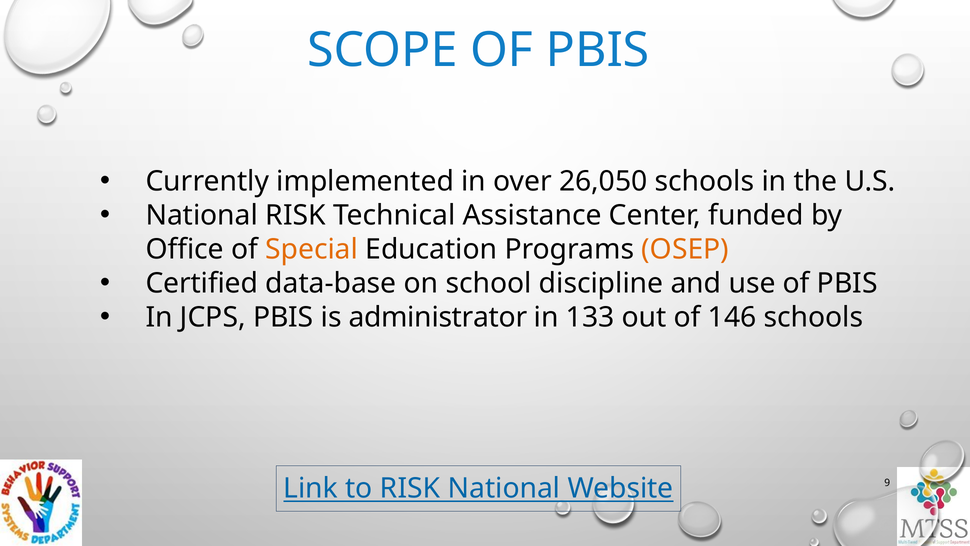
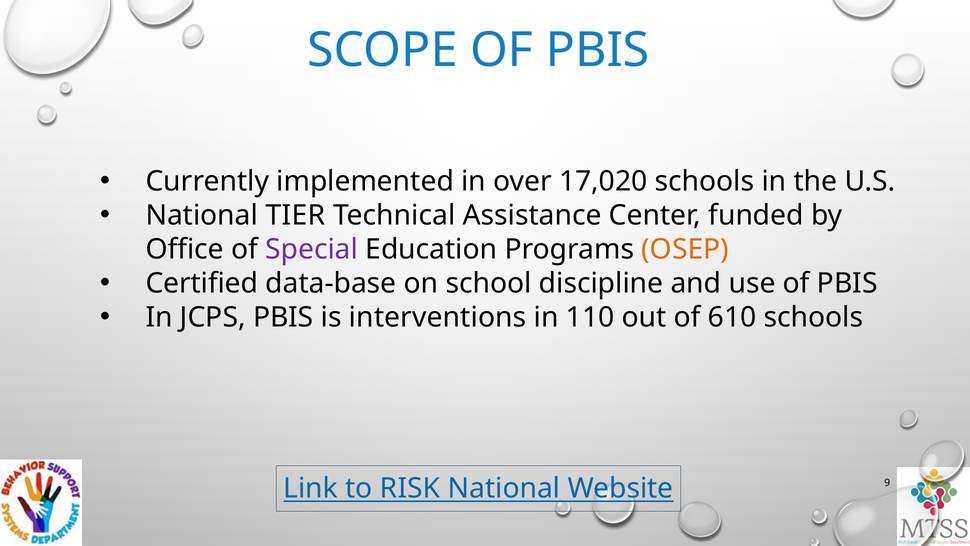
26,050: 26,050 -> 17,020
National RISK: RISK -> TIER
Special colour: orange -> purple
administrator: administrator -> interventions
133: 133 -> 110
146: 146 -> 610
